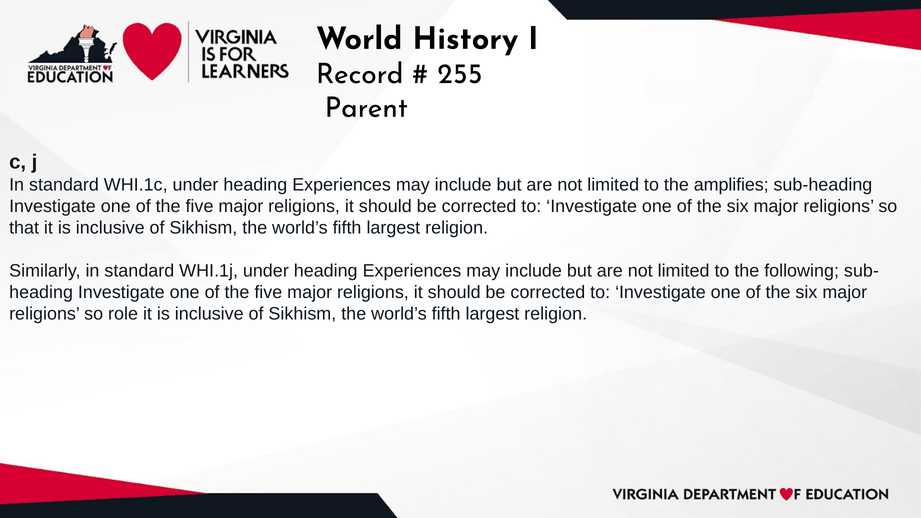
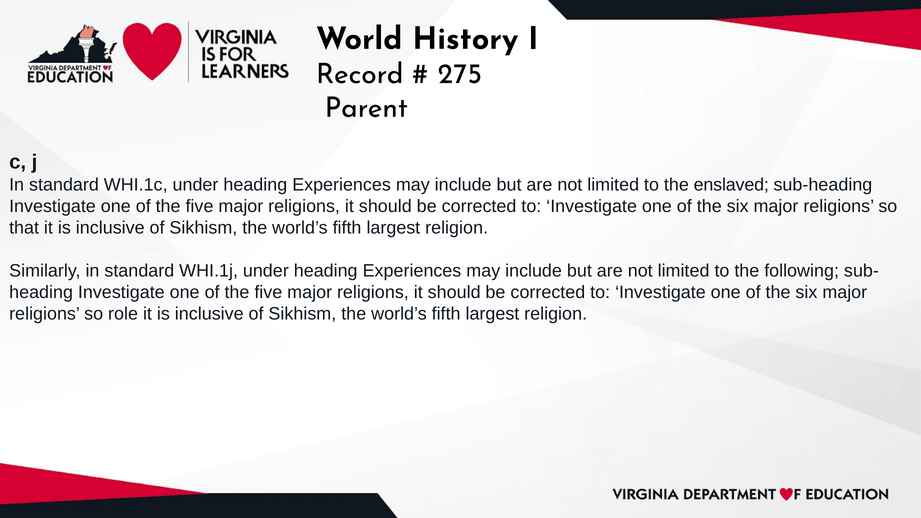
255: 255 -> 275
amplifies: amplifies -> enslaved
